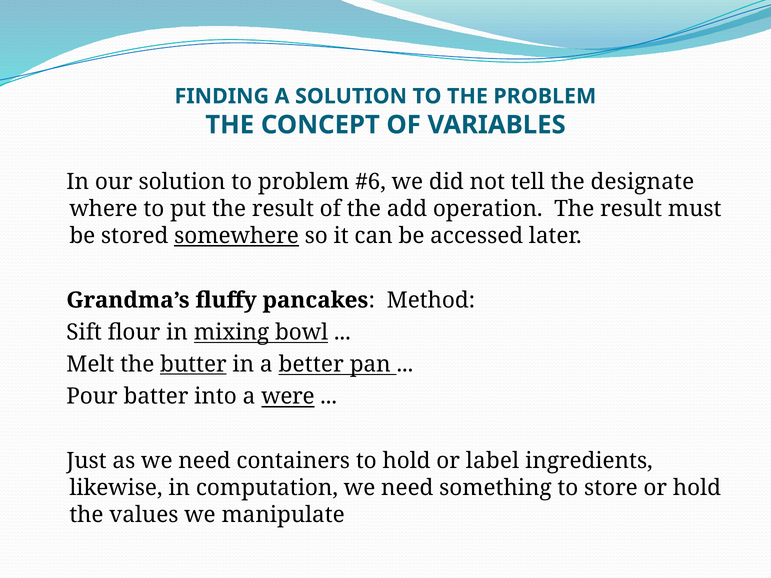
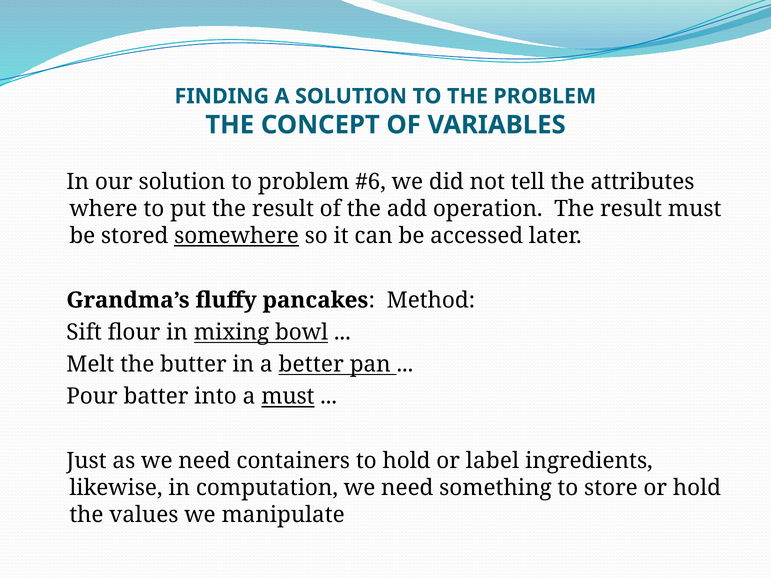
designate: designate -> attributes
butter underline: present -> none
a were: were -> must
